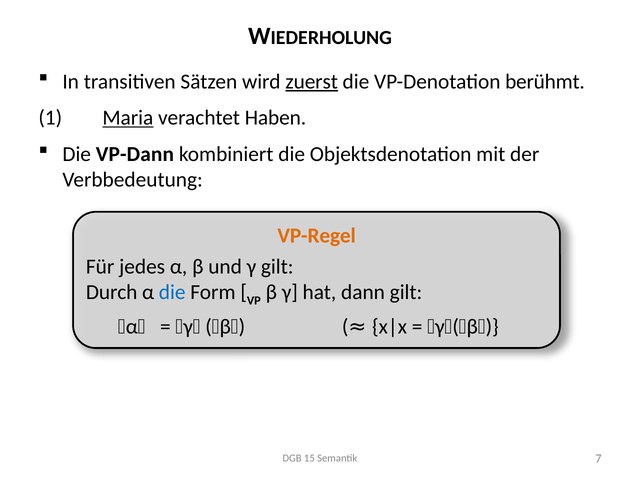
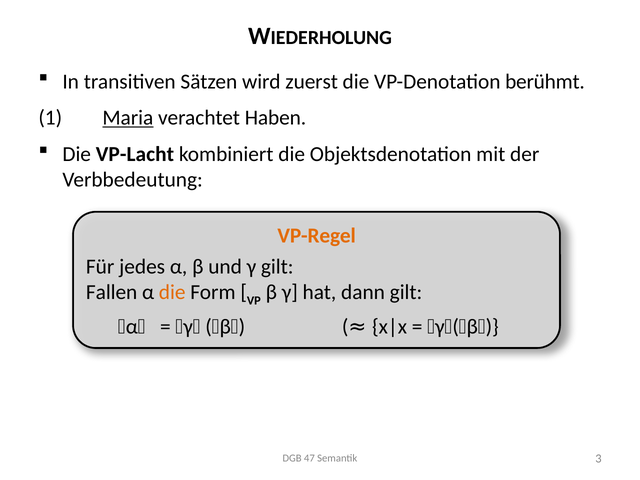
zuerst underline: present -> none
VP-Dann: VP-Dann -> VP-Lacht
Durch: Durch -> Fallen
die at (172, 292) colour: blue -> orange
15: 15 -> 47
7: 7 -> 3
